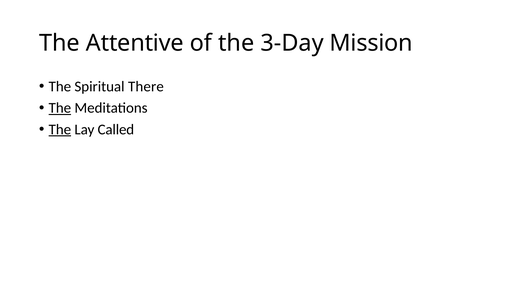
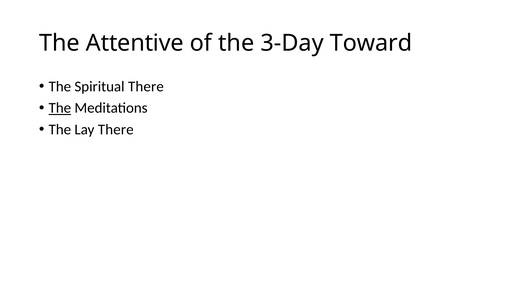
Mission: Mission -> Toward
The at (60, 130) underline: present -> none
Lay Called: Called -> There
